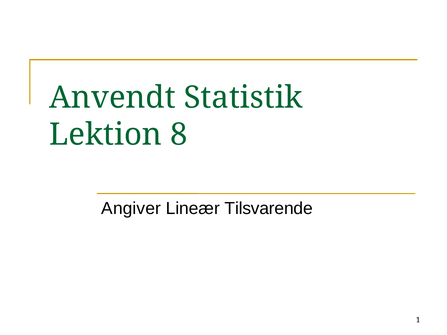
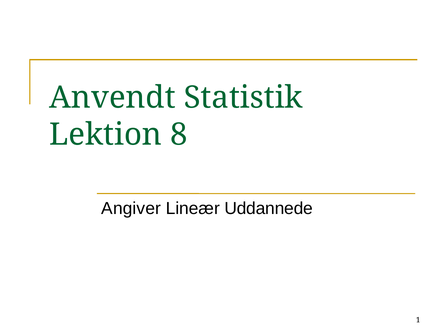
Tilsvarende: Tilsvarende -> Uddannede
